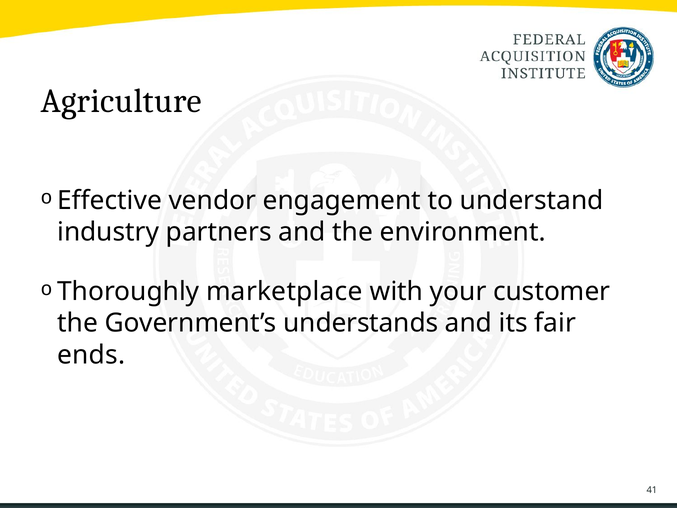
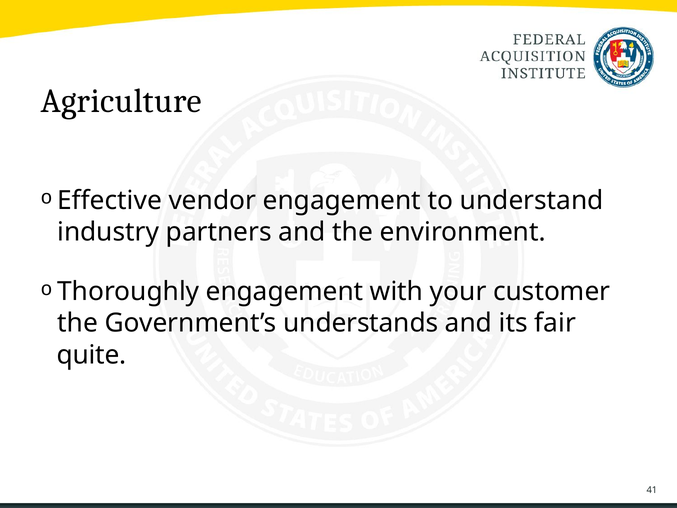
Thoroughly marketplace: marketplace -> engagement
ends: ends -> quite
